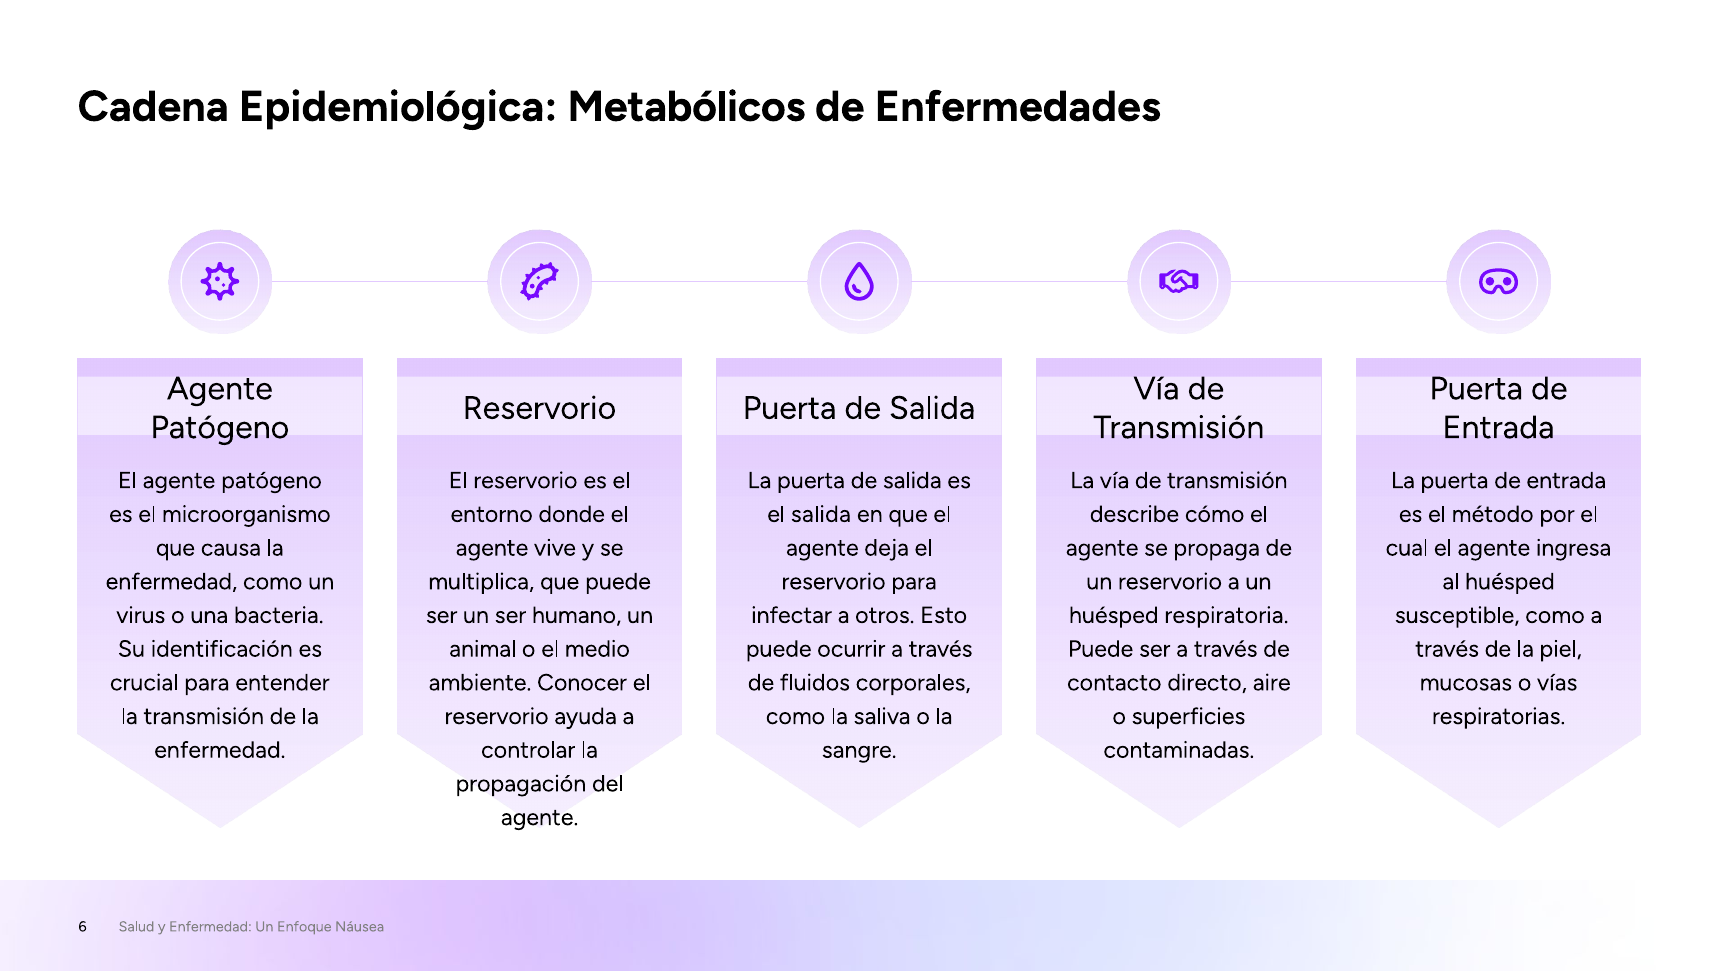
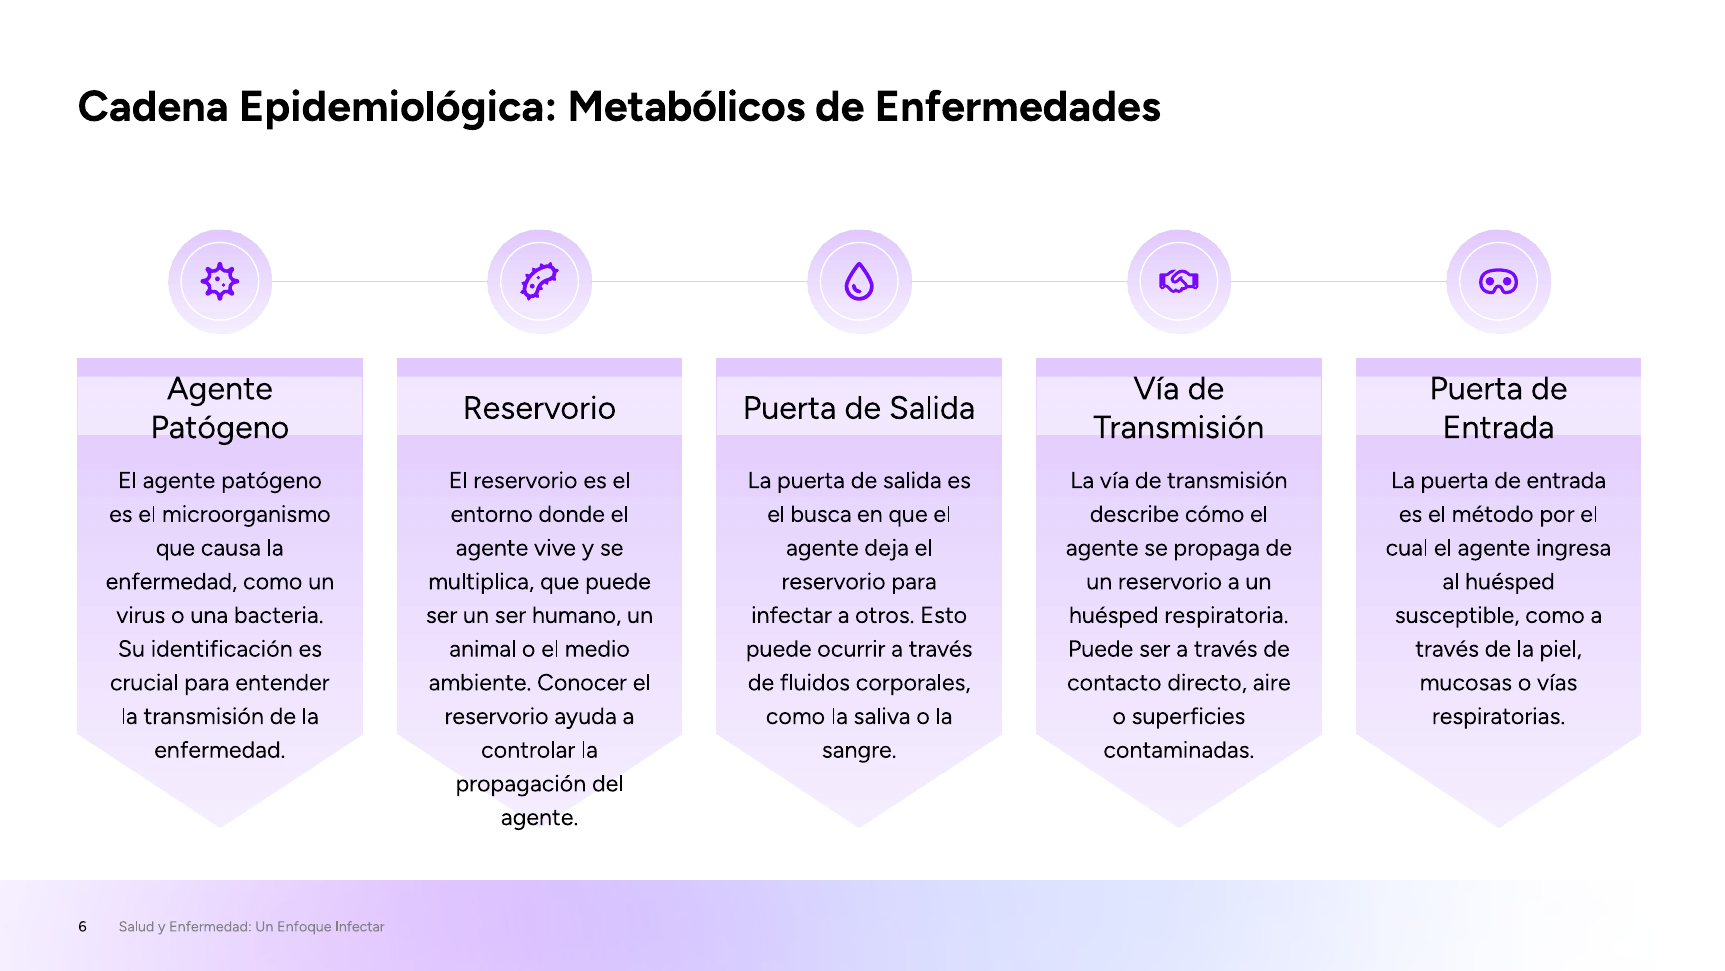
el salida: salida -> busca
Enfoque Náusea: Náusea -> Infectar
